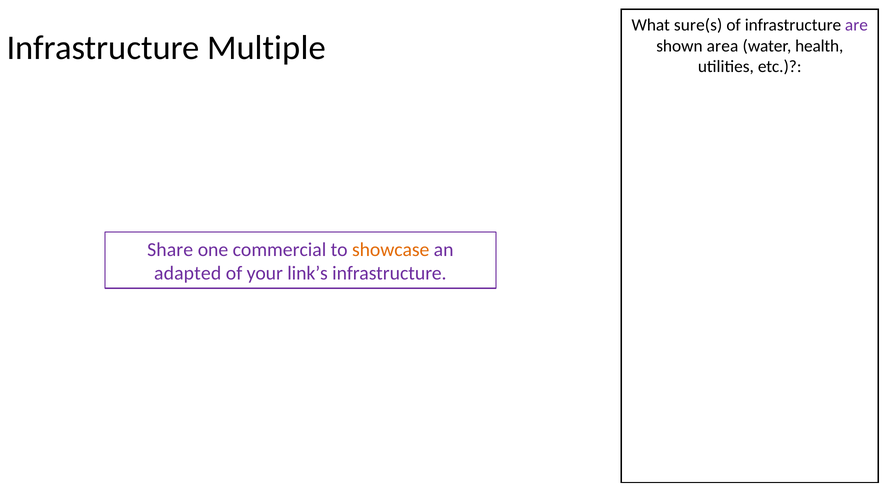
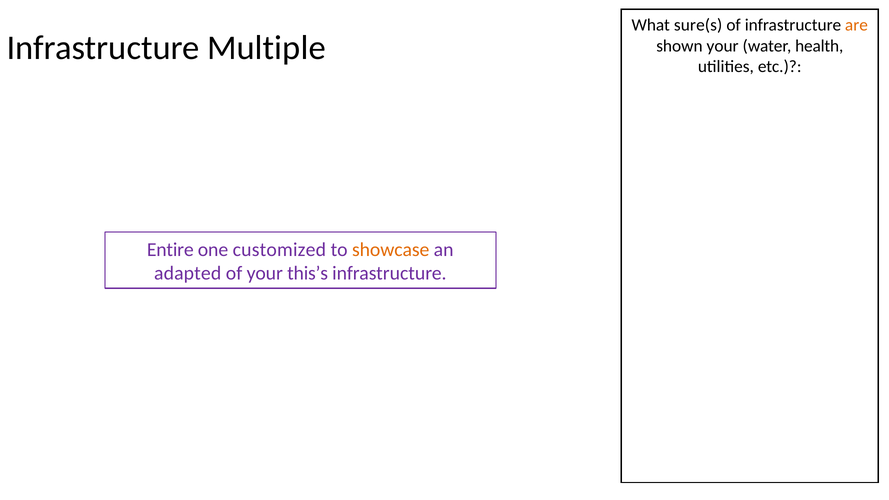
are colour: purple -> orange
shown area: area -> your
Share: Share -> Entire
commercial: commercial -> customized
link’s: link’s -> this’s
